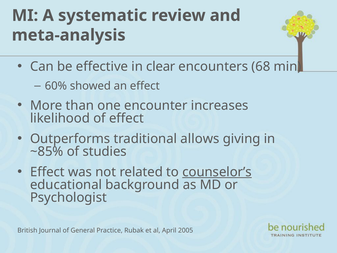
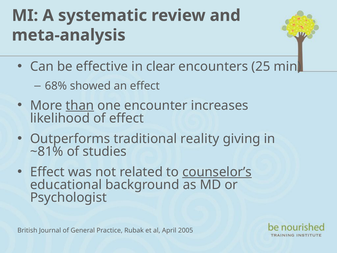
68: 68 -> 25
60%: 60% -> 68%
than underline: none -> present
allows: allows -> reality
~85%: ~85% -> ~81%
